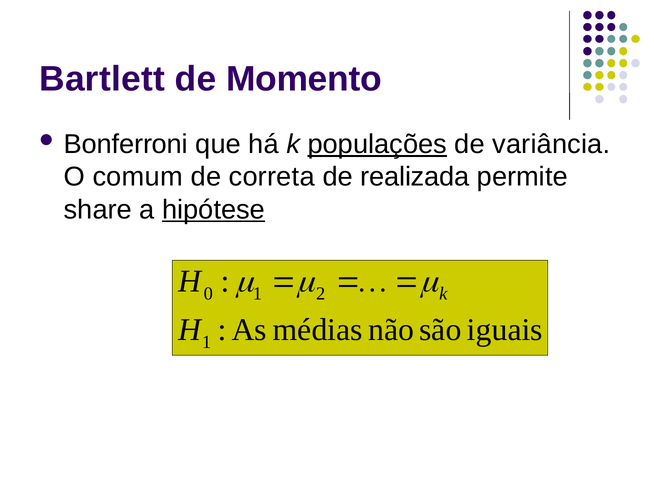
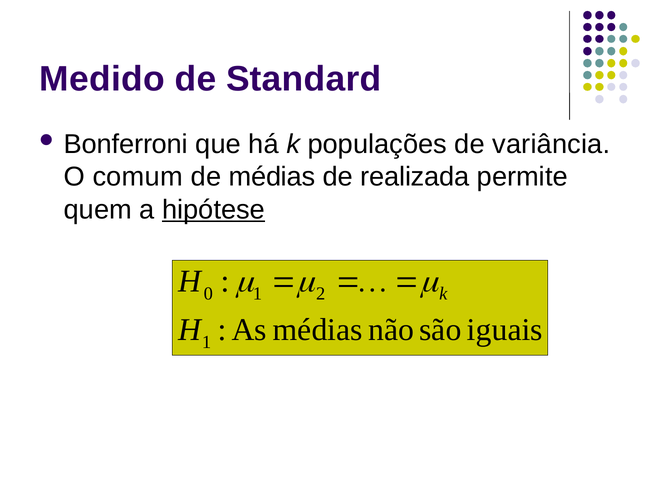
Bartlett: Bartlett -> Medido
Momento: Momento -> Standard
populações underline: present -> none
de correta: correta -> médias
share: share -> quem
